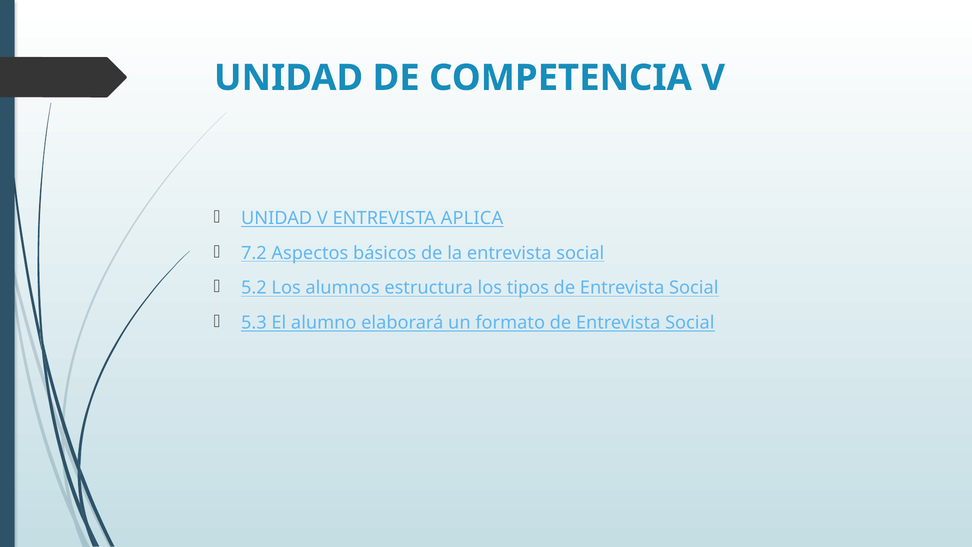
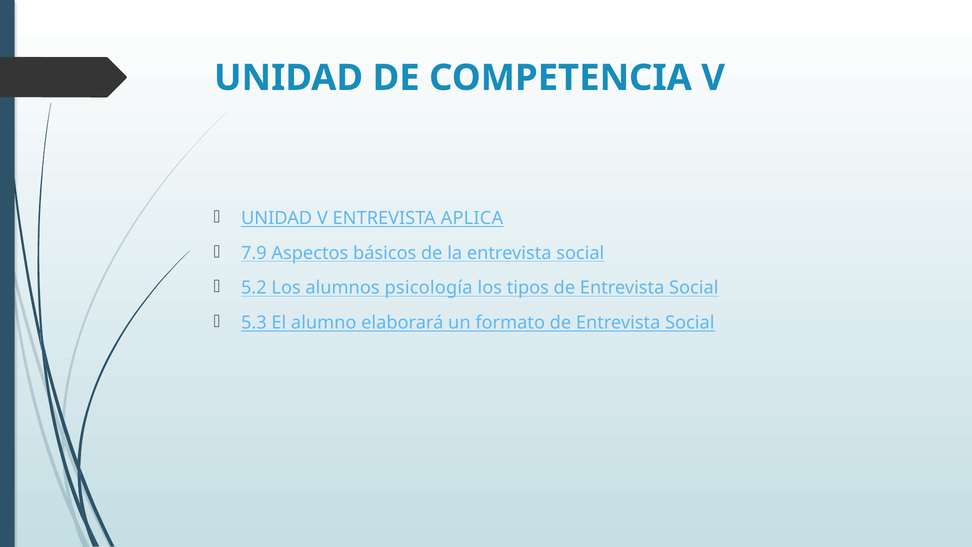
7.2: 7.2 -> 7.9
estructura: estructura -> psicología
